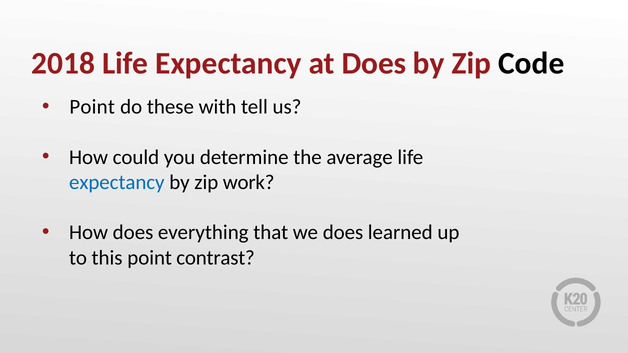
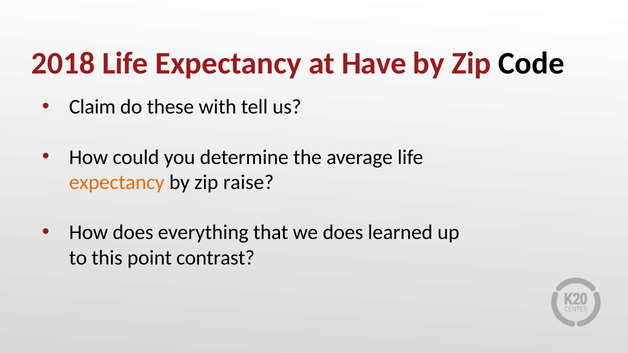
at Does: Does -> Have
Point at (92, 107): Point -> Claim
expectancy at (117, 182) colour: blue -> orange
work: work -> raise
